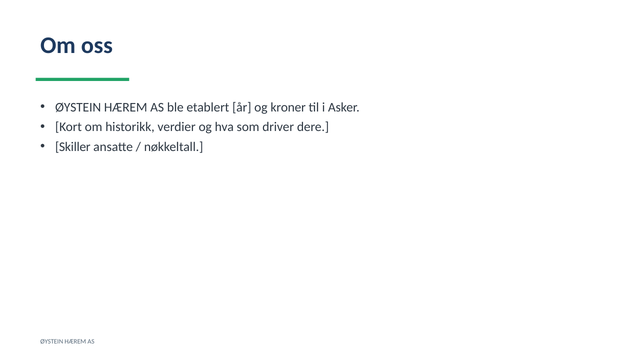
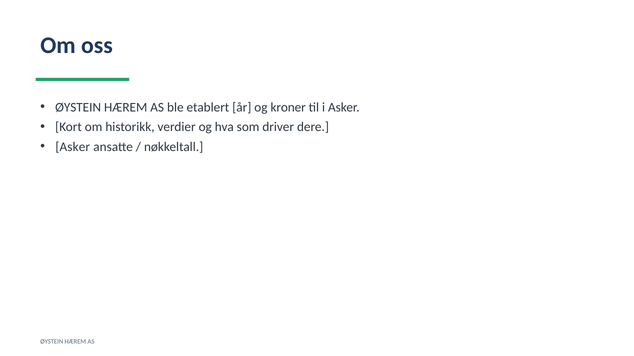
Skiller at (73, 147): Skiller -> Asker
